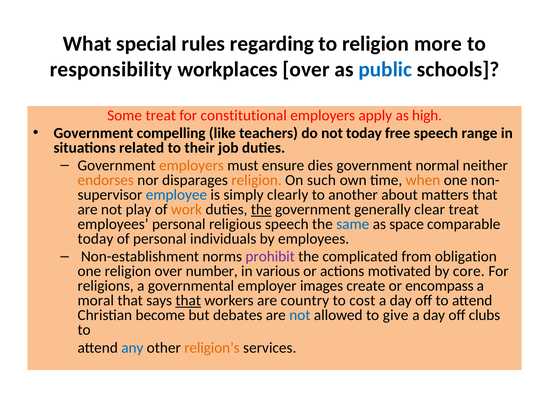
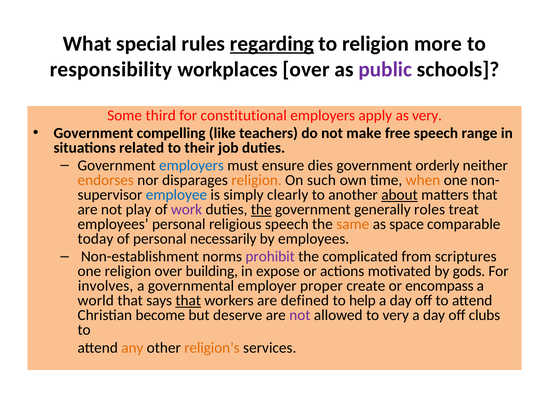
regarding underline: none -> present
public colour: blue -> purple
Some treat: treat -> third
as high: high -> very
not today: today -> make
employers at (191, 165) colour: orange -> blue
normal: normal -> orderly
about underline: none -> present
work colour: orange -> purple
clear: clear -> roles
same colour: blue -> orange
individuals: individuals -> necessarily
obligation: obligation -> scriptures
number: number -> building
various: various -> expose
core: core -> gods
religions: religions -> involves
images: images -> proper
moral: moral -> world
country: country -> defined
cost: cost -> help
debates: debates -> deserve
not at (300, 315) colour: blue -> purple
to give: give -> very
any colour: blue -> orange
